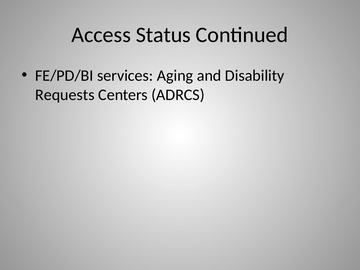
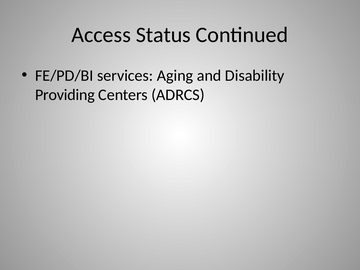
Requests: Requests -> Providing
